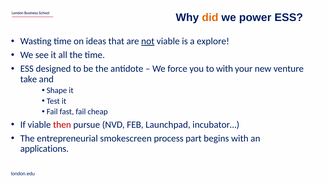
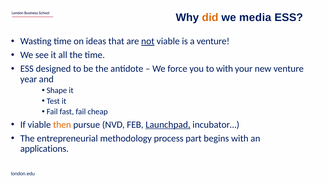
power: power -> media
a explore: explore -> venture
take: take -> year
then colour: red -> orange
Launchpad underline: none -> present
smokescreen: smokescreen -> methodology
